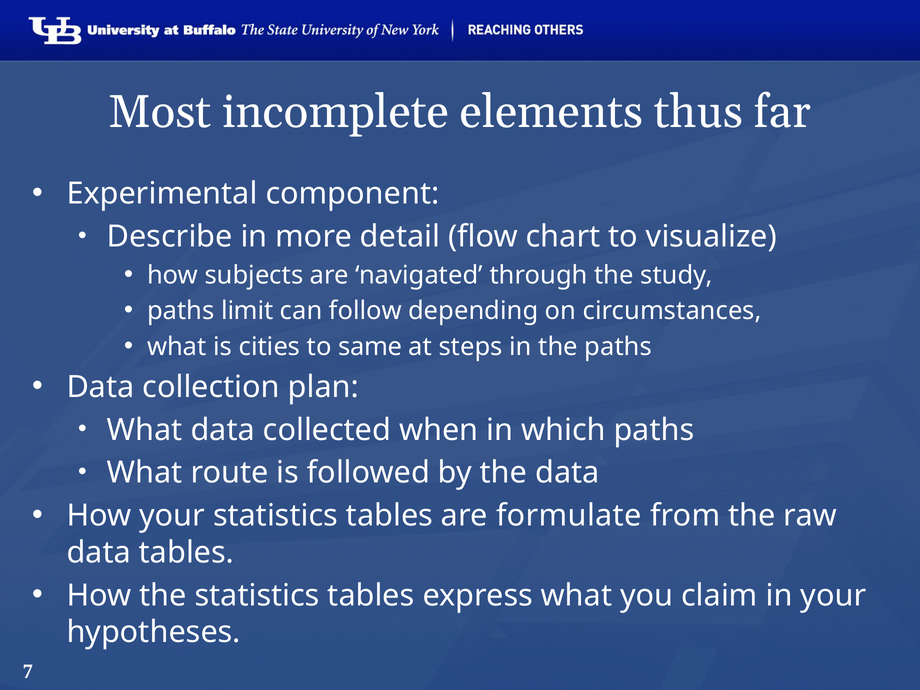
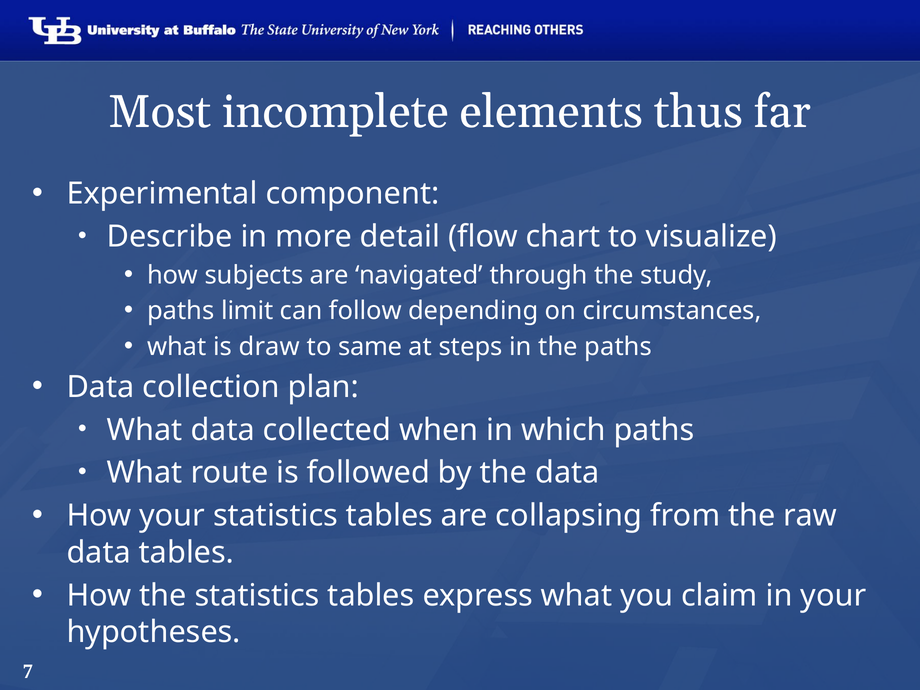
cities: cities -> draw
formulate: formulate -> collapsing
